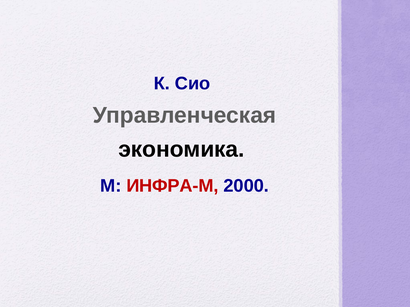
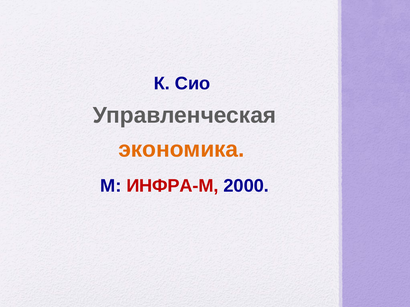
экономика colour: black -> orange
